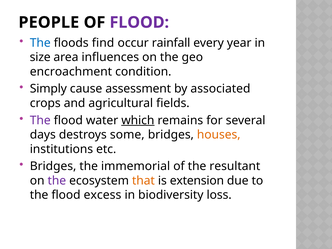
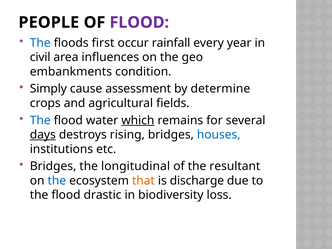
find: find -> first
size: size -> civil
encroachment: encroachment -> embankments
associated: associated -> determine
The at (40, 120) colour: purple -> blue
days underline: none -> present
some: some -> rising
houses colour: orange -> blue
immemorial: immemorial -> longitudinal
the at (57, 181) colour: purple -> blue
extension: extension -> discharge
excess: excess -> drastic
